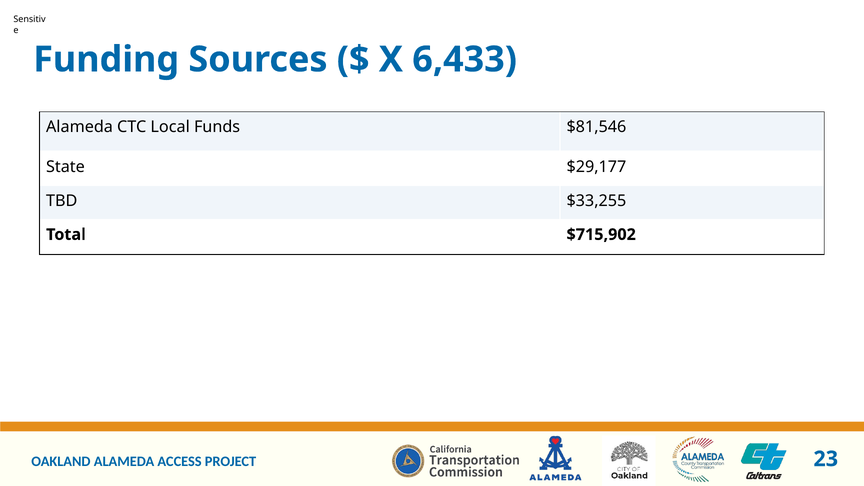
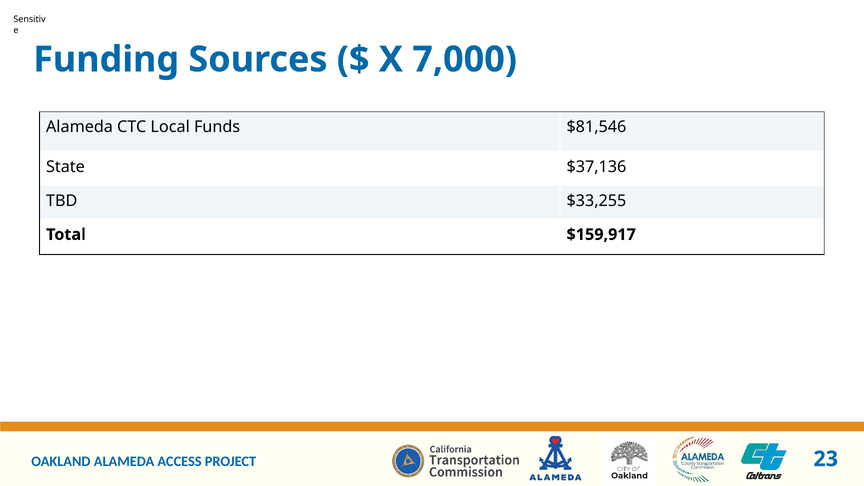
6,433: 6,433 -> 7,000
$29,177: $29,177 -> $37,136
$715,902: $715,902 -> $159,917
